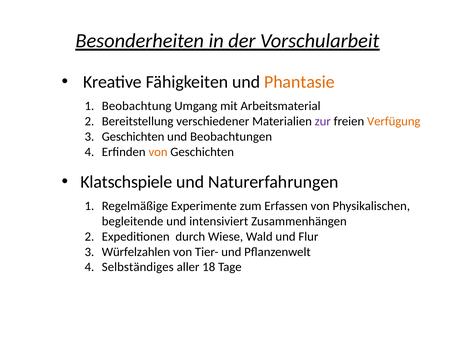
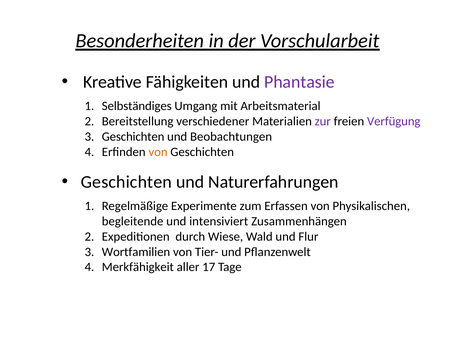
Phantasie colour: orange -> purple
Beobachtung: Beobachtung -> Selbständiges
Verfügung colour: orange -> purple
Klatschspiele at (126, 182): Klatschspiele -> Geschichten
Würfelzahlen: Würfelzahlen -> Wortfamilien
Selbständiges: Selbständiges -> Merkfähigkeit
18: 18 -> 17
